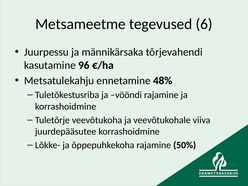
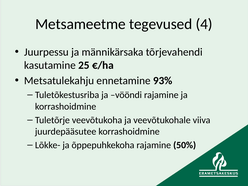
6: 6 -> 4
96: 96 -> 25
48%: 48% -> 93%
